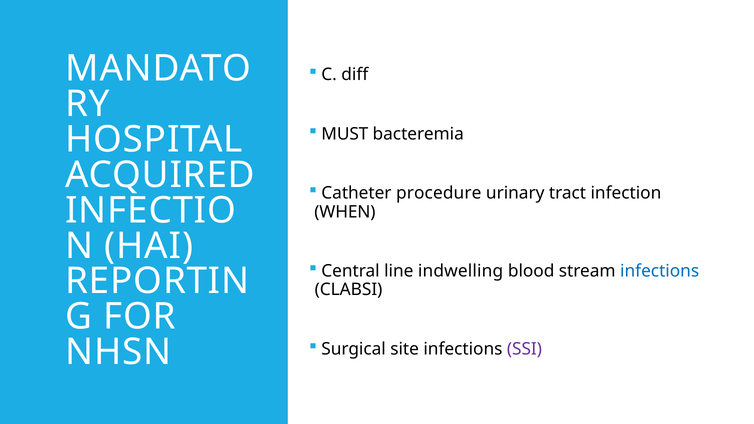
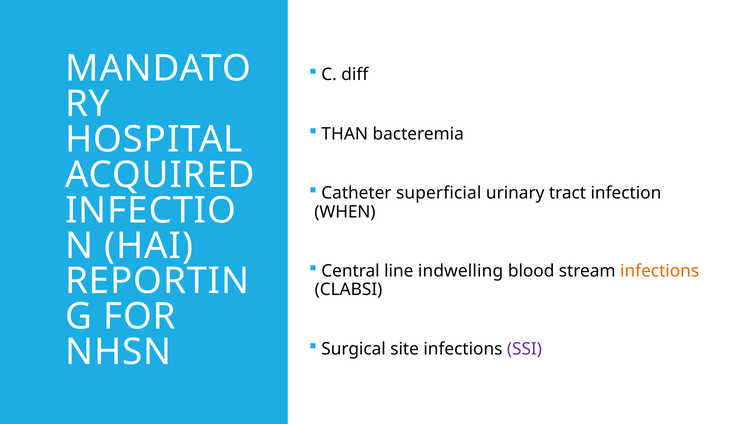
MUST: MUST -> THAN
procedure: procedure -> superficial
infections at (660, 271) colour: blue -> orange
